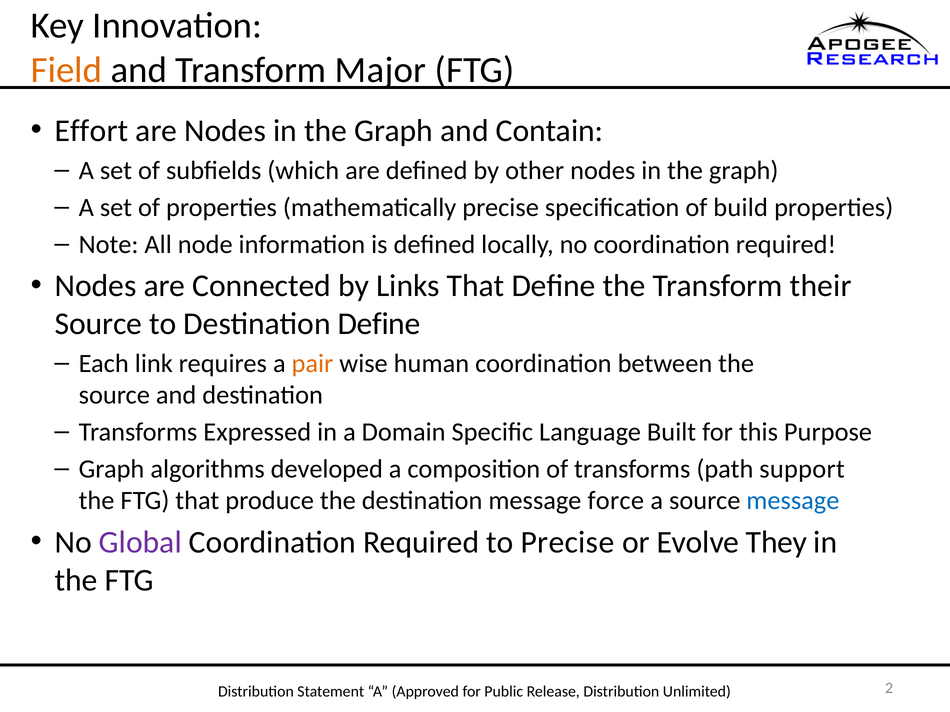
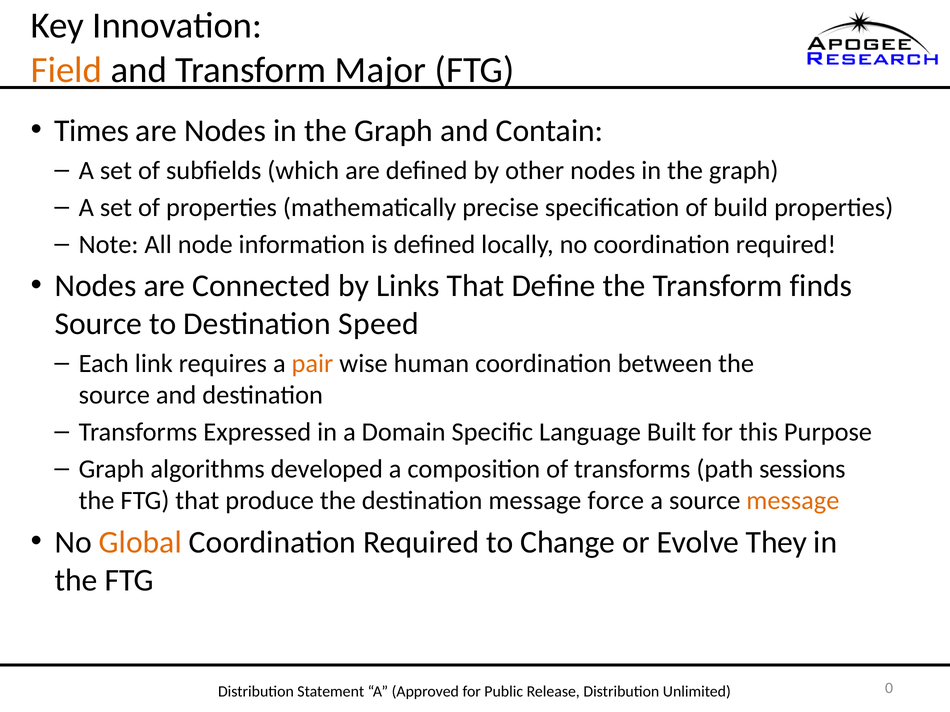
Effort: Effort -> Times
their: their -> finds
Destination Define: Define -> Speed
support: support -> sessions
message at (793, 501) colour: blue -> orange
Global colour: purple -> orange
to Precise: Precise -> Change
2: 2 -> 0
